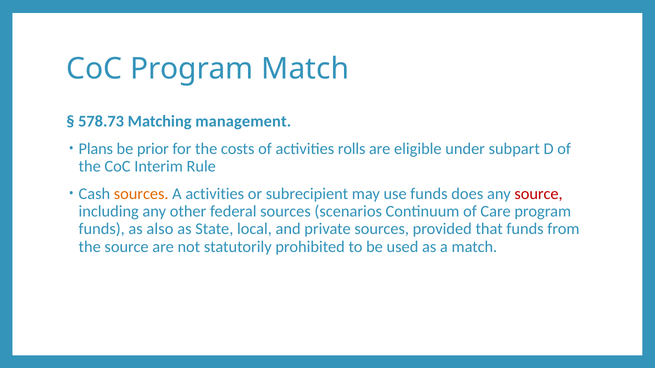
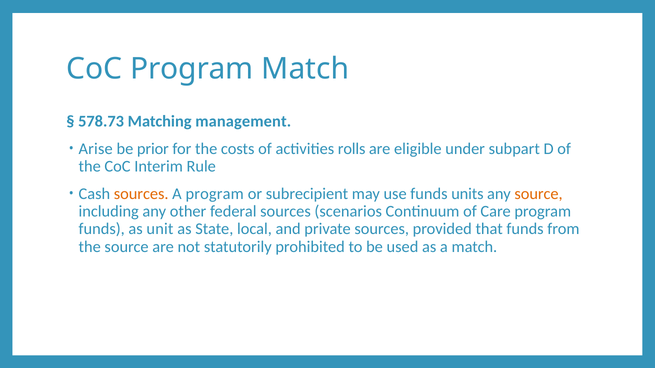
Plans: Plans -> Arise
A activities: activities -> program
does: does -> units
source at (539, 194) colour: red -> orange
also: also -> unit
